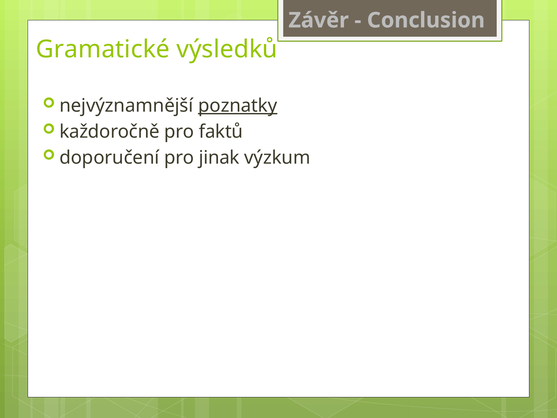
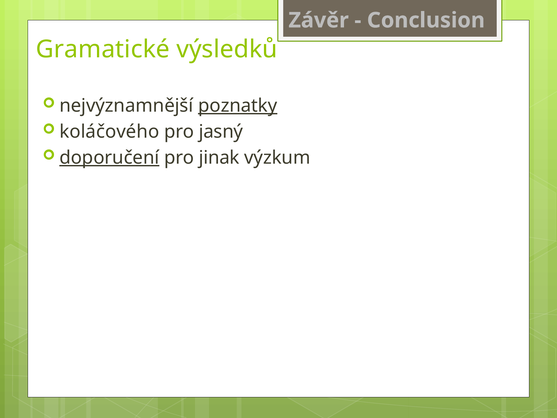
každoročně: každoročně -> koláčového
faktů: faktů -> jasný
doporučení underline: none -> present
